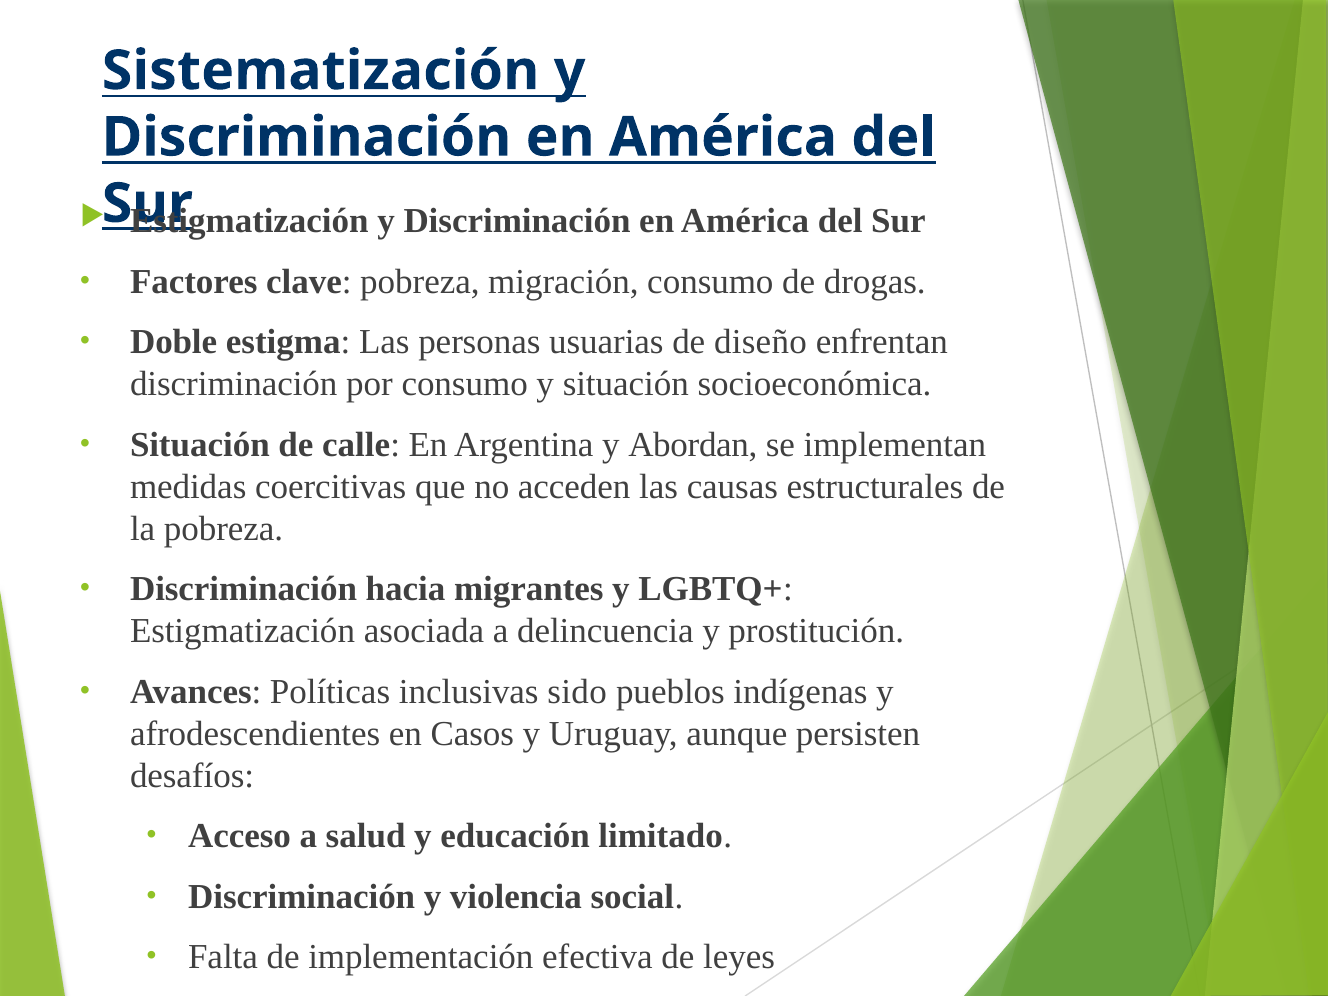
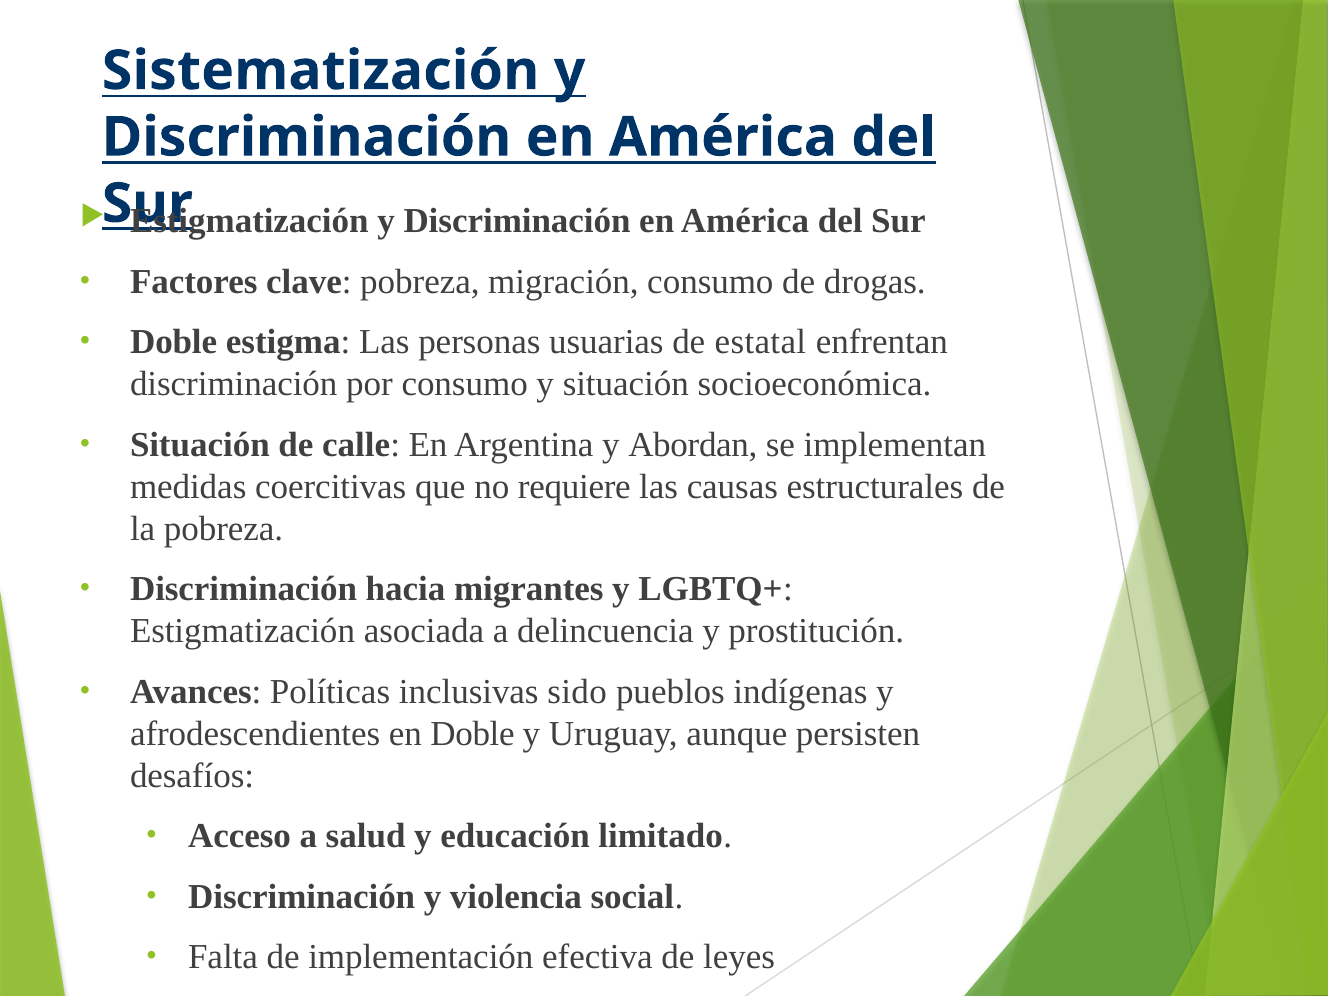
diseño: diseño -> estatal
acceden: acceden -> requiere
en Casos: Casos -> Doble
